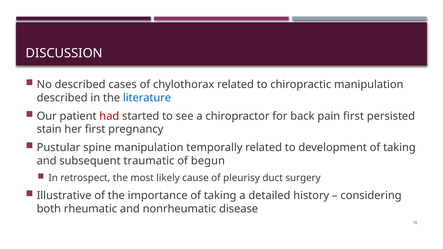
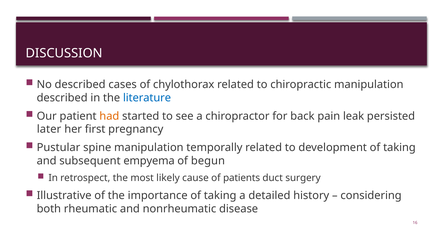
had colour: red -> orange
pain first: first -> leak
stain: stain -> later
traumatic: traumatic -> empyema
pleurisy: pleurisy -> patients
